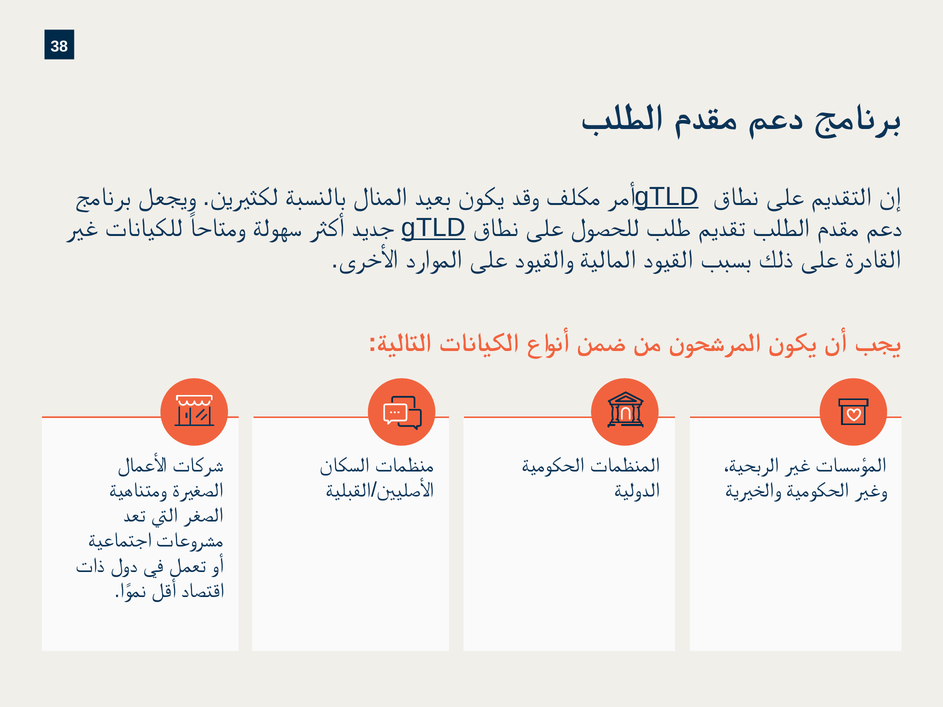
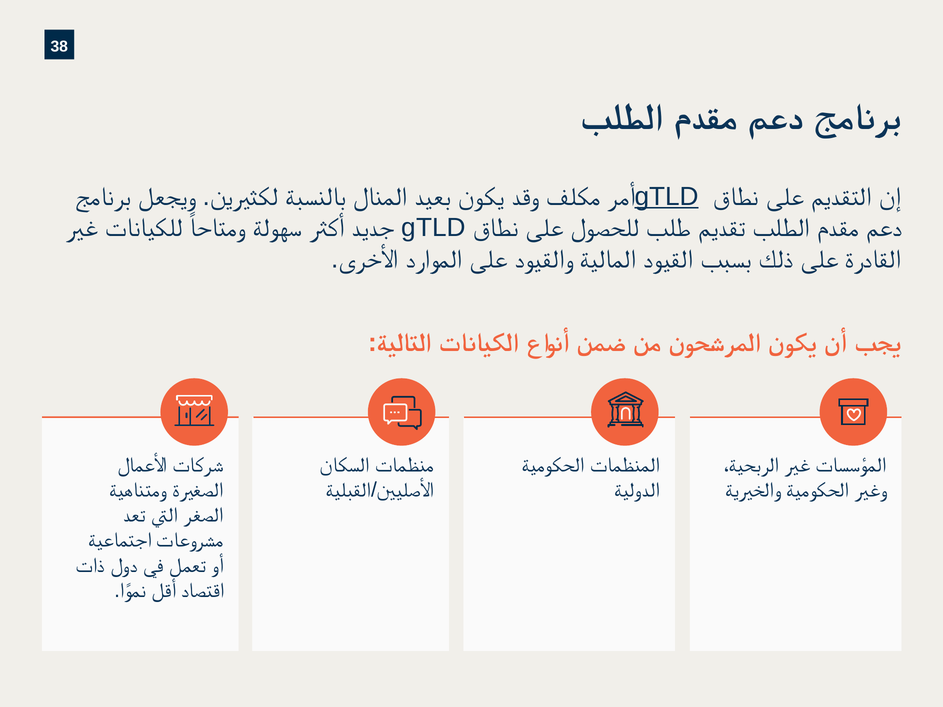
gTLD at (433, 228) underline: present -> none
